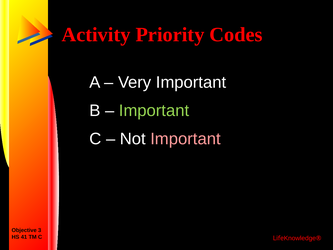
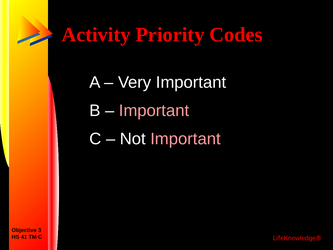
Important at (154, 111) colour: light green -> pink
